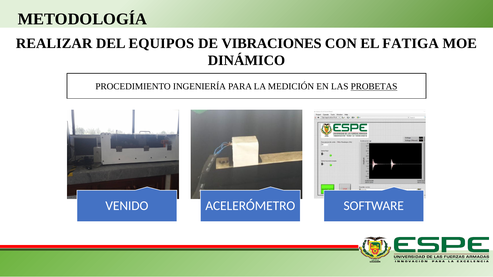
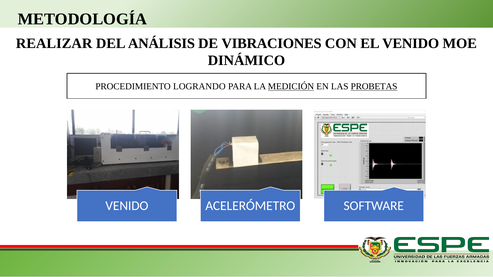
EQUIPOS: EQUIPOS -> ANÁLISIS
EL FATIGA: FATIGA -> VENIDO
INGENIERÍA: INGENIERÍA -> LOGRANDO
MEDICIÓN underline: none -> present
